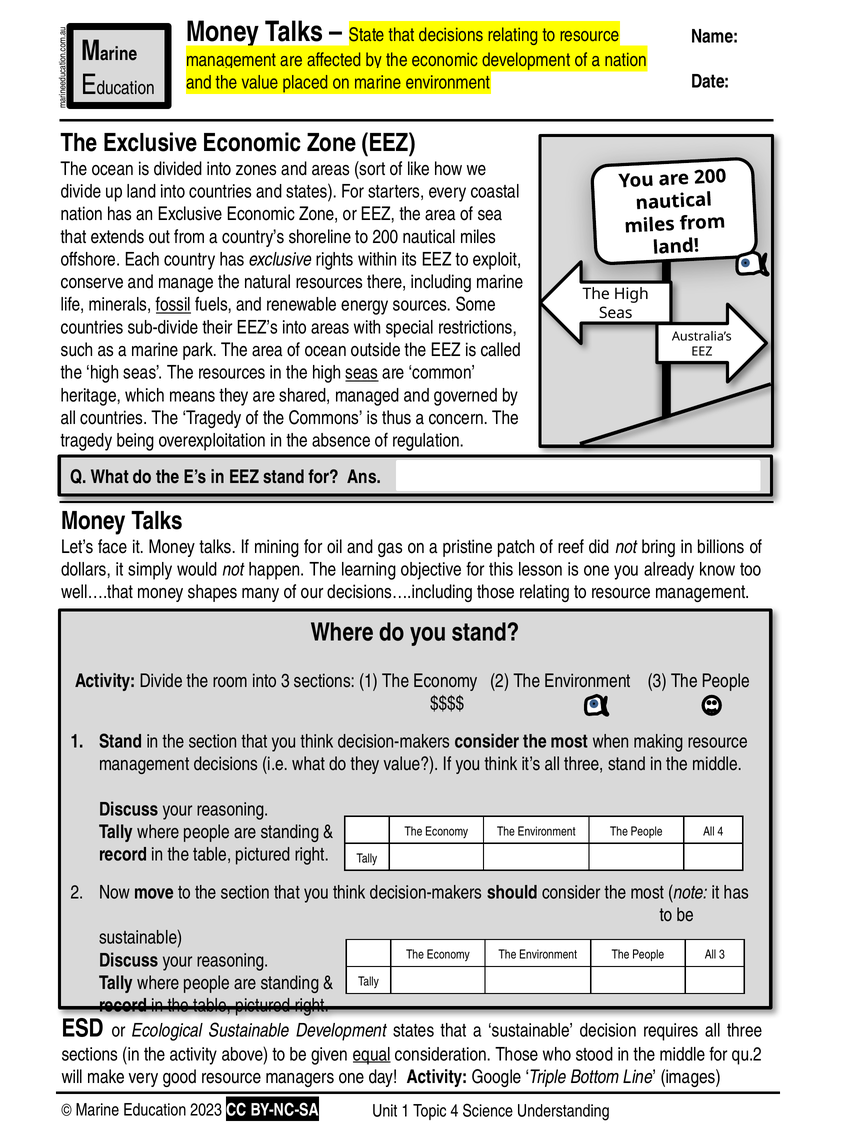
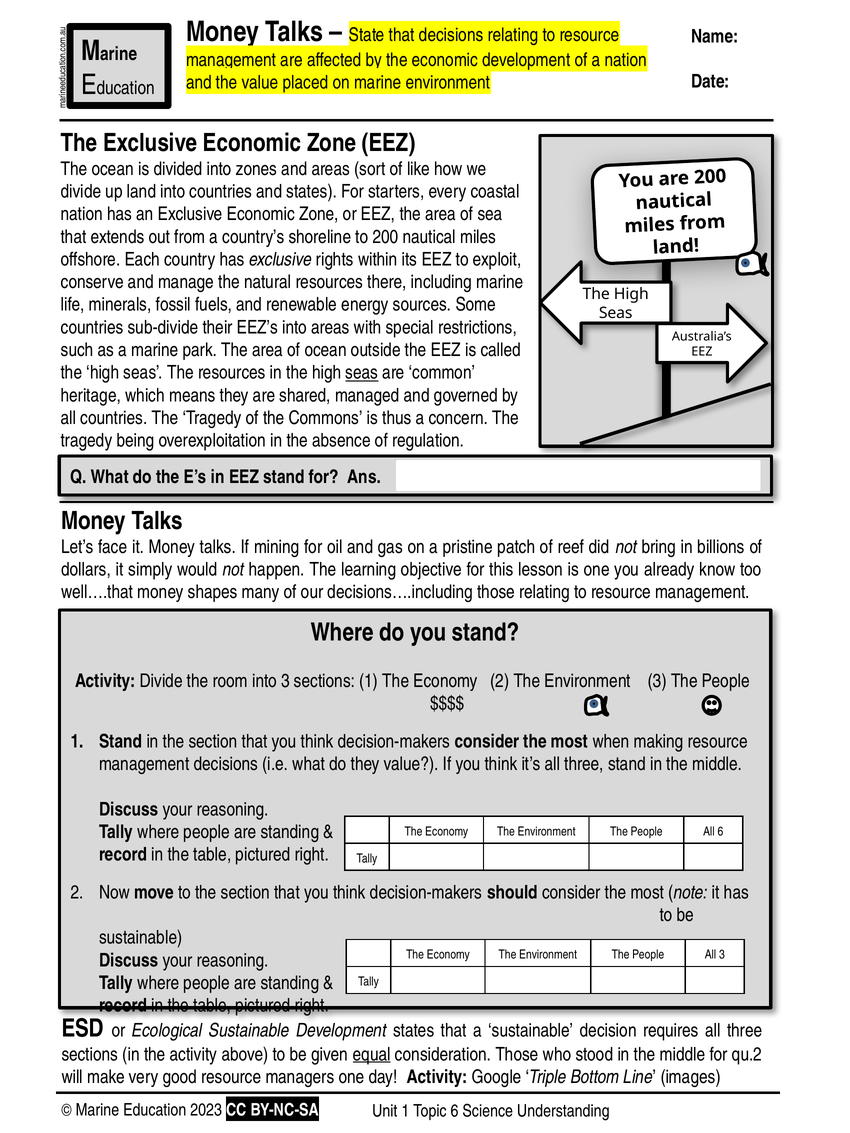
fossil underline: present -> none
All 4: 4 -> 6
Topic 4: 4 -> 6
